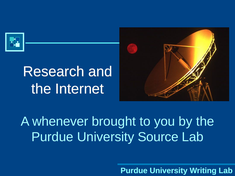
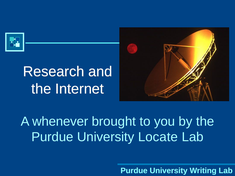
Source: Source -> Locate
